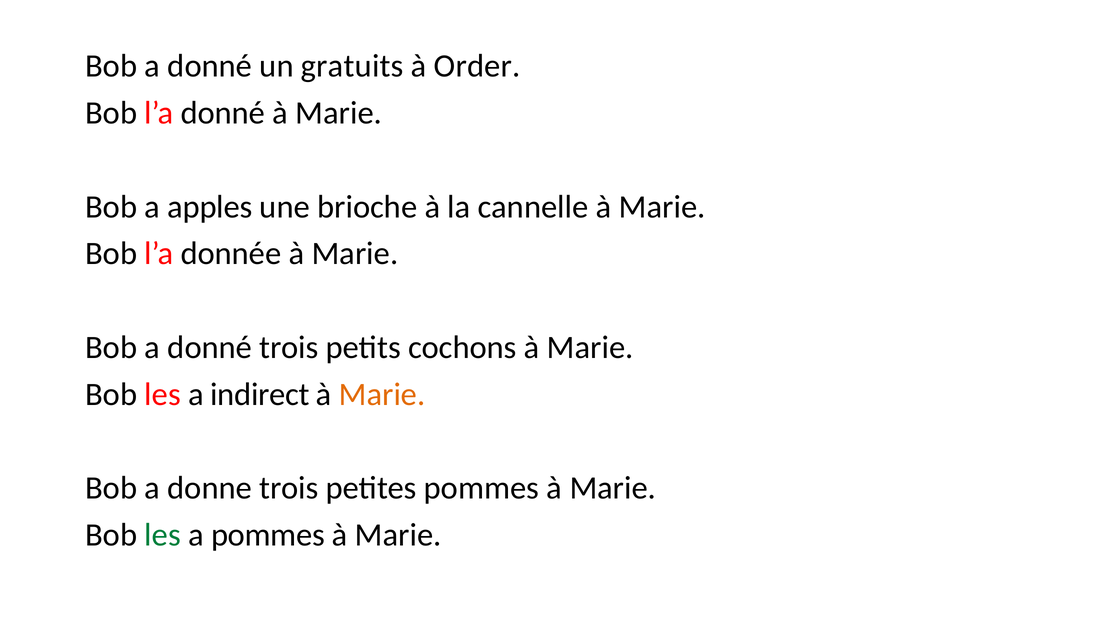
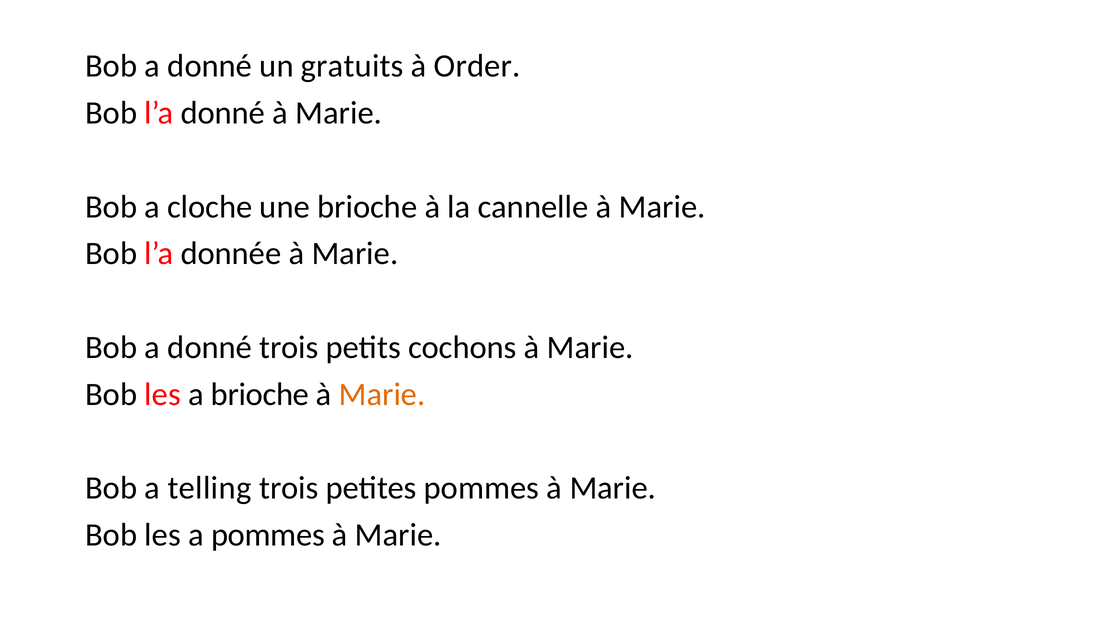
apples: apples -> cloche
a indirect: indirect -> brioche
donne: donne -> telling
les at (163, 535) colour: green -> black
